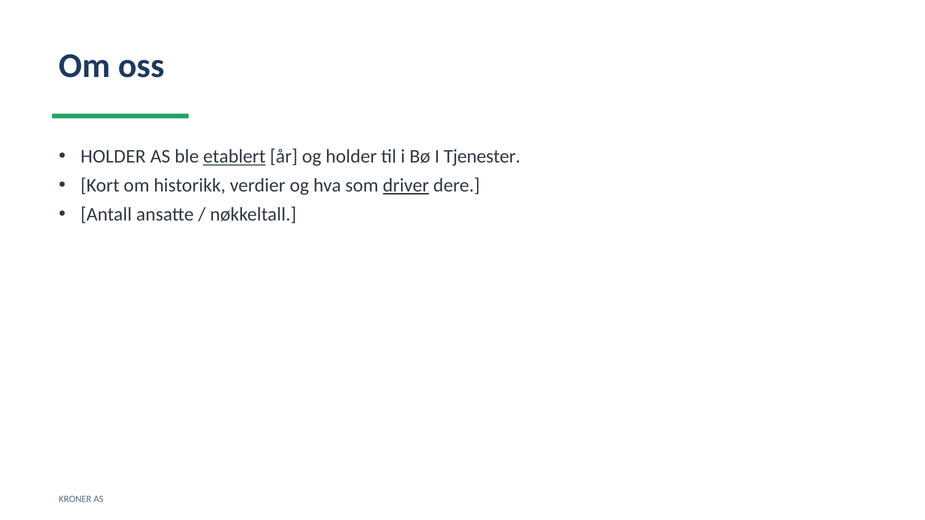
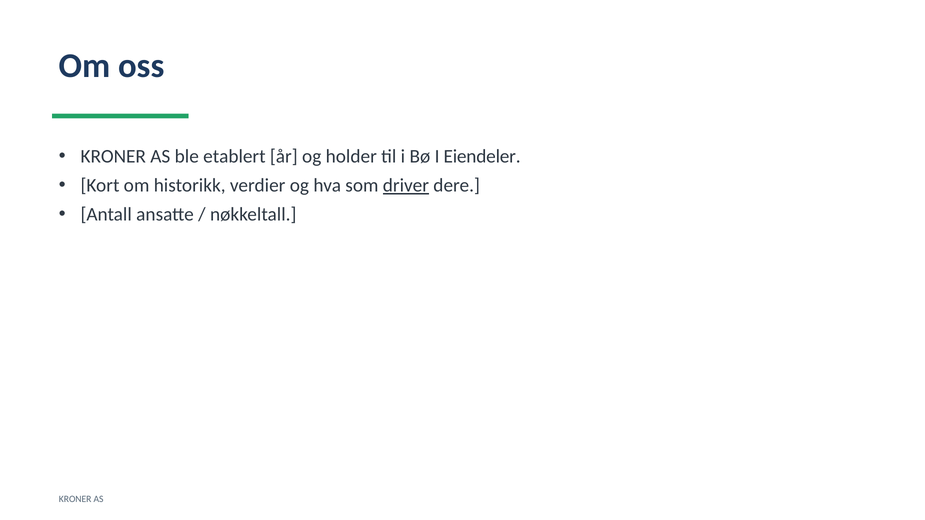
HOLDER at (113, 157): HOLDER -> KRONER
etablert underline: present -> none
Tjenester: Tjenester -> Eiendeler
